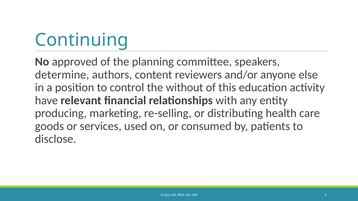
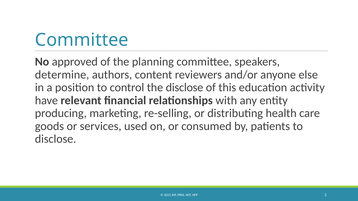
Continuing at (82, 40): Continuing -> Committee
the without: without -> disclose
